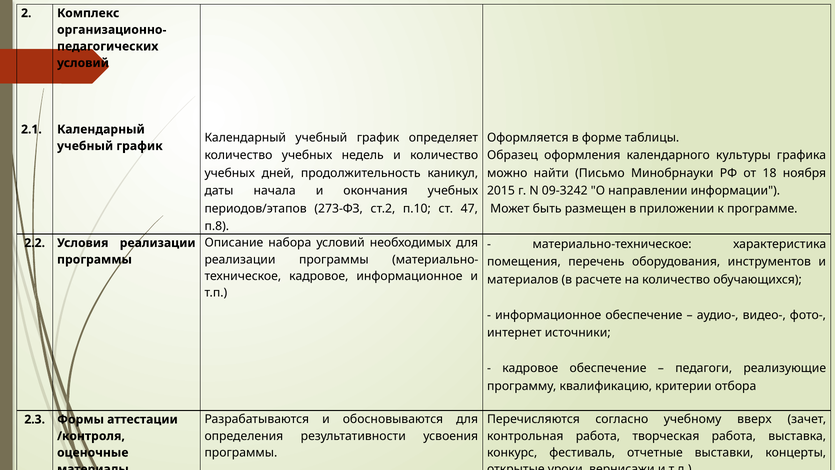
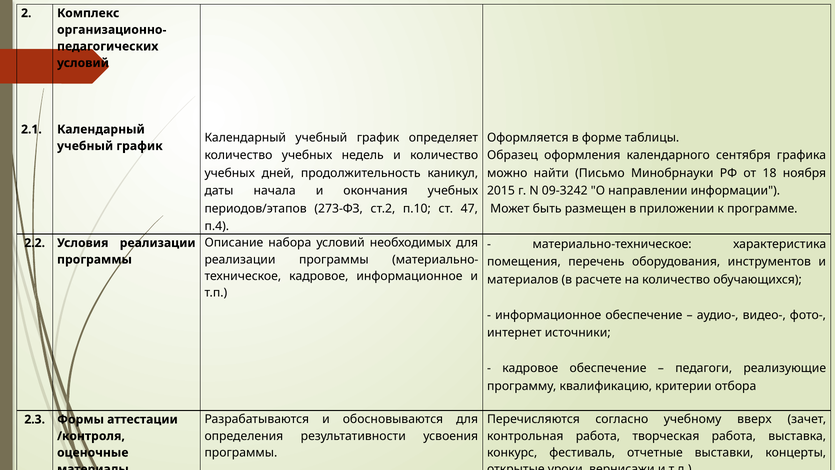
культуры: культуры -> сентября
п.8: п.8 -> п.4
